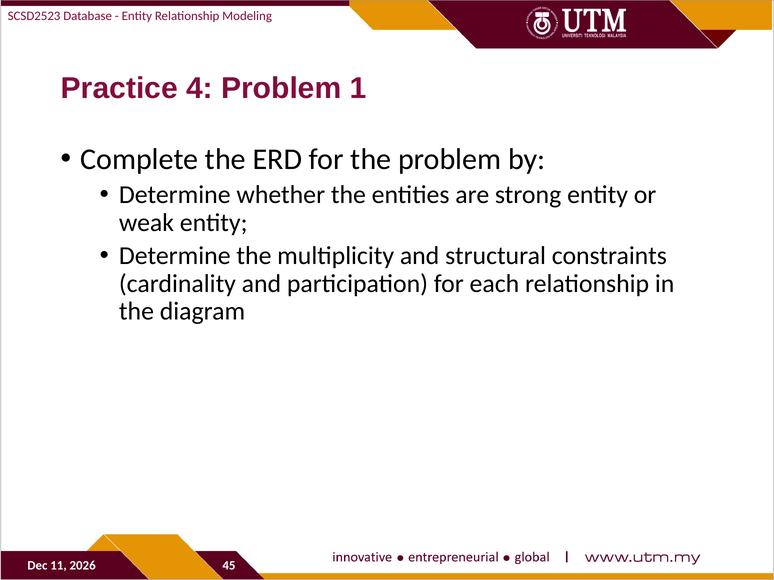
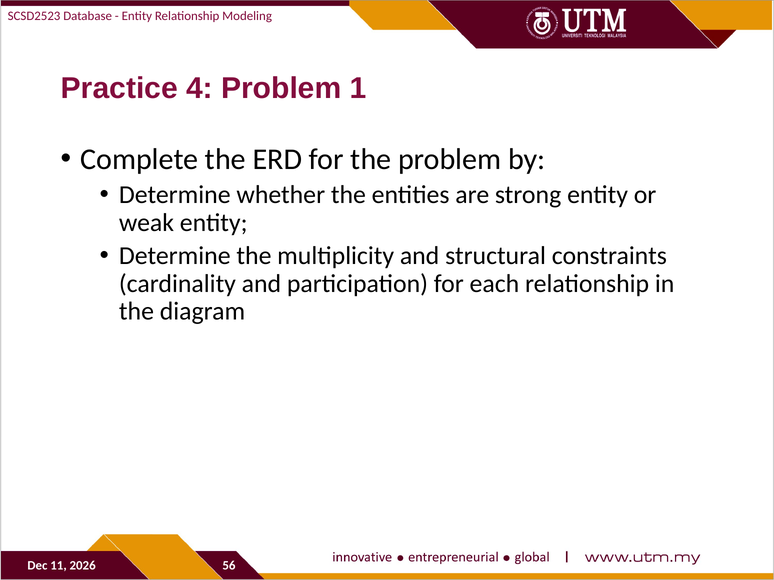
45: 45 -> 56
